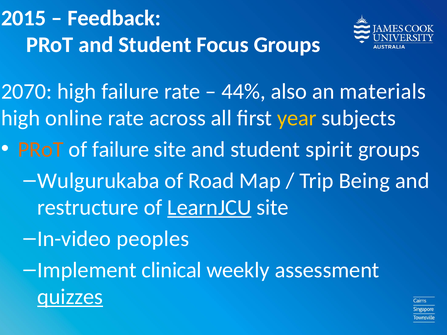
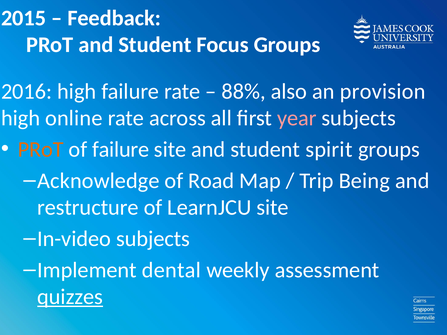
2070: 2070 -> 2016
44%: 44% -> 88%
materials: materials -> provision
year colour: yellow -> pink
Wulgurukaba: Wulgurukaba -> Acknowledge
LearnJCU underline: present -> none
In-video peoples: peoples -> subjects
clinical: clinical -> dental
